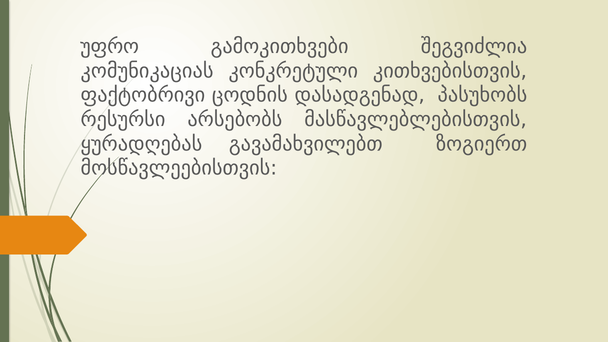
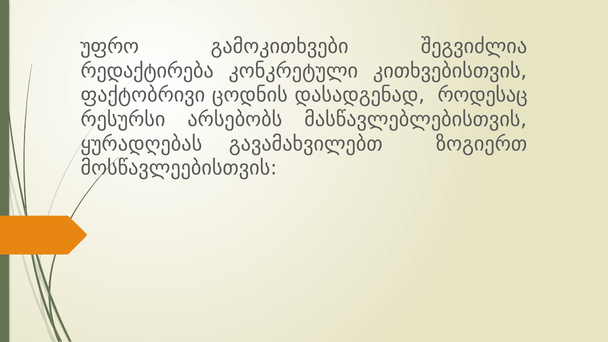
კომუნიკაციას: კომუნიკაციას -> რედაქტირება
პასუხობს: პასუხობს -> როდესაც
